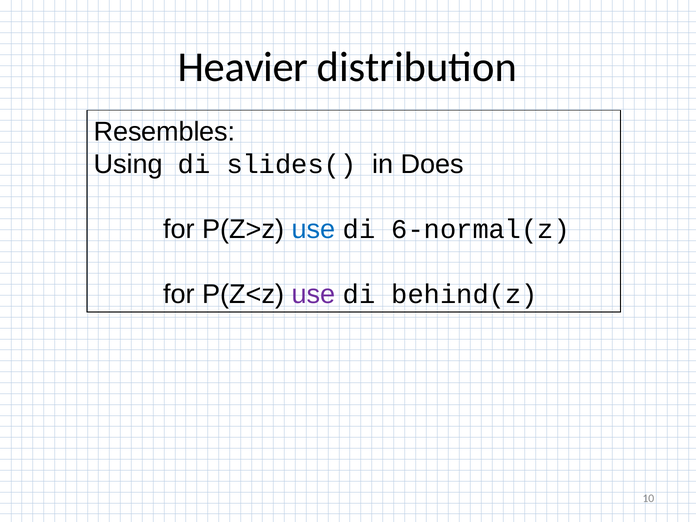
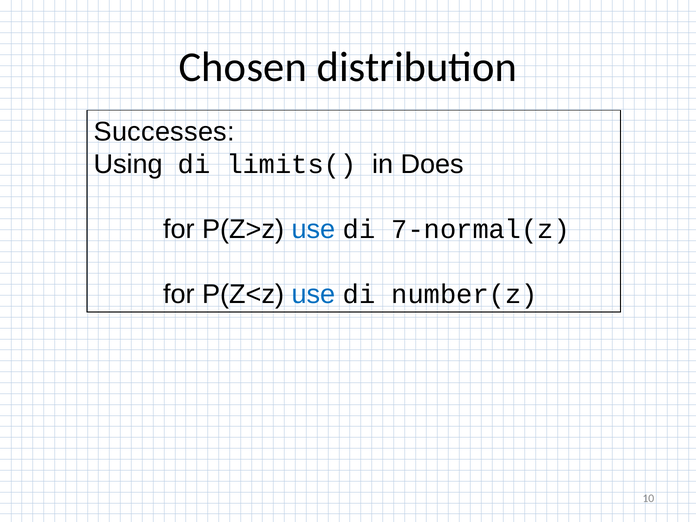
Heavier: Heavier -> Chosen
Resembles: Resembles -> Successes
slides(: slides( -> limits(
6-normal(z: 6-normal(z -> 7-normal(z
use at (313, 294) colour: purple -> blue
behind(z: behind(z -> number(z
